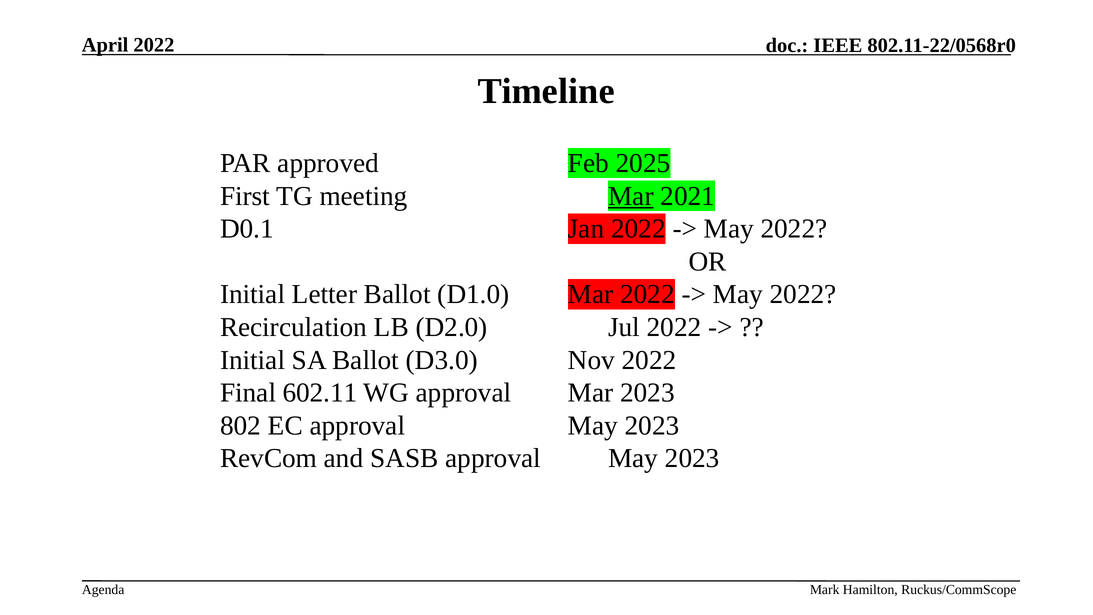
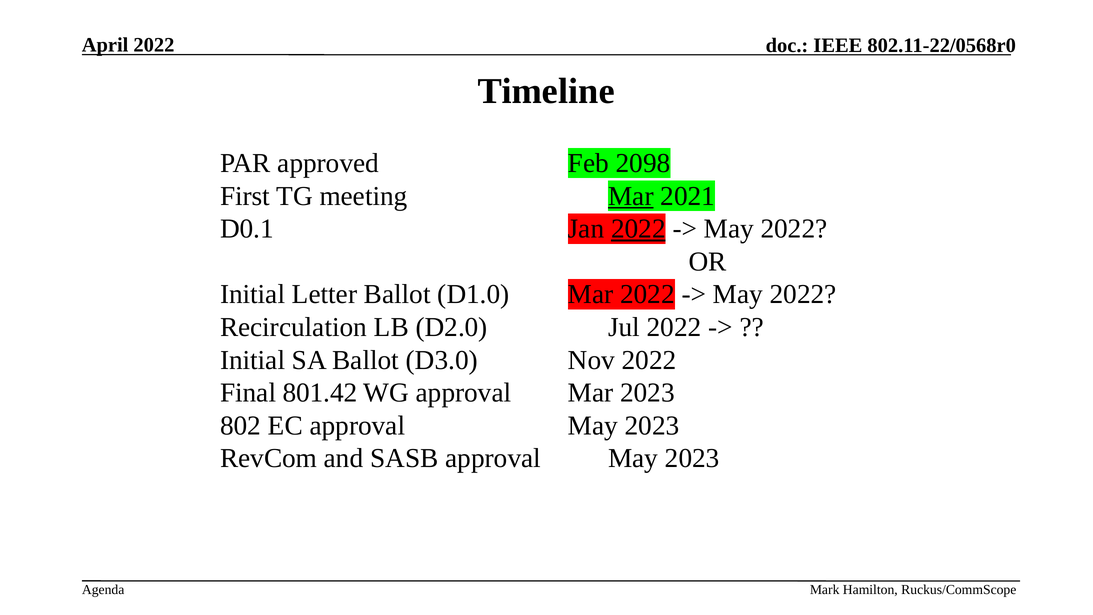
2025: 2025 -> 2098
2022 at (638, 229) underline: none -> present
602.11: 602.11 -> 801.42
